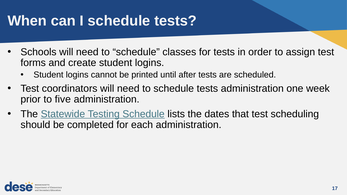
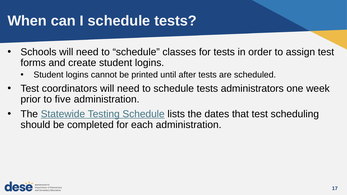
tests administration: administration -> administrators
